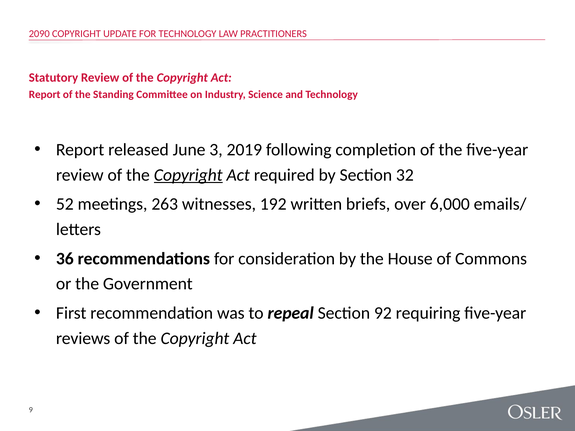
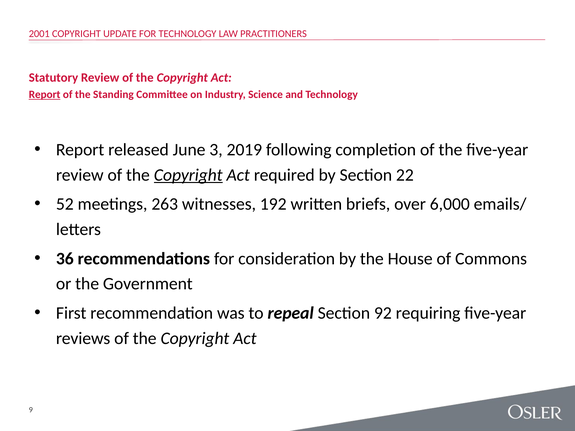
2090: 2090 -> 2001
Report at (45, 94) underline: none -> present
32: 32 -> 22
